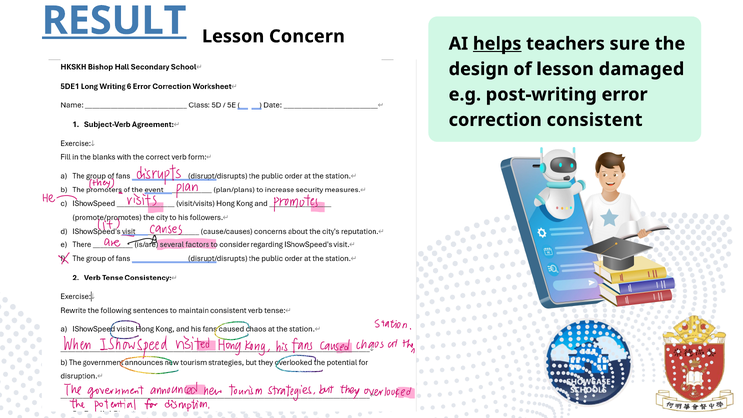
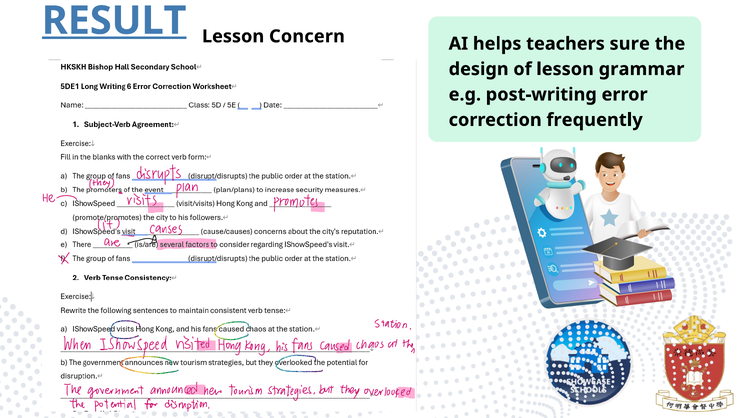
helps underline: present -> none
damaged: damaged -> grammar
consistent: consistent -> frequently
